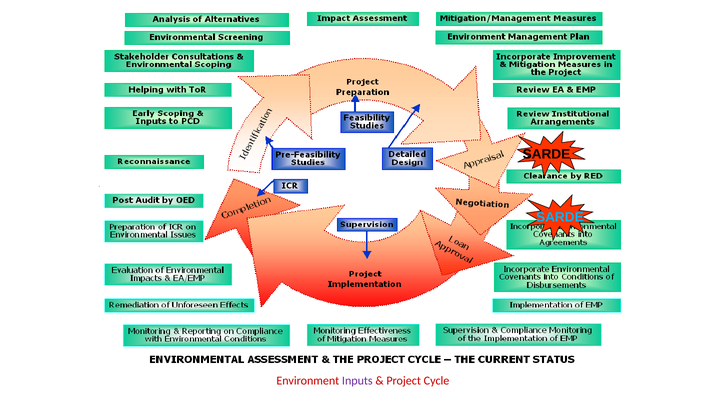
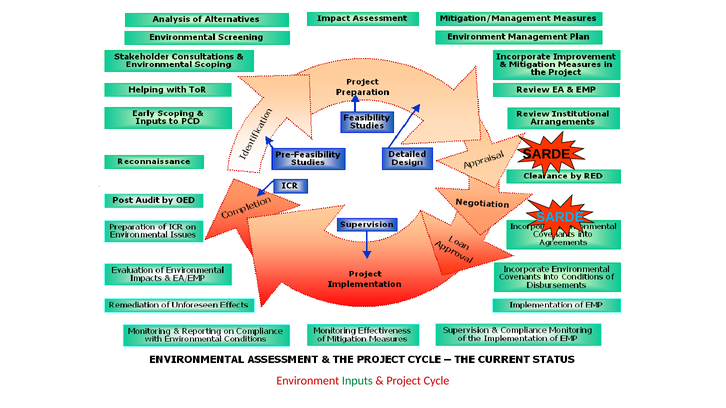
Inputs colour: purple -> green
